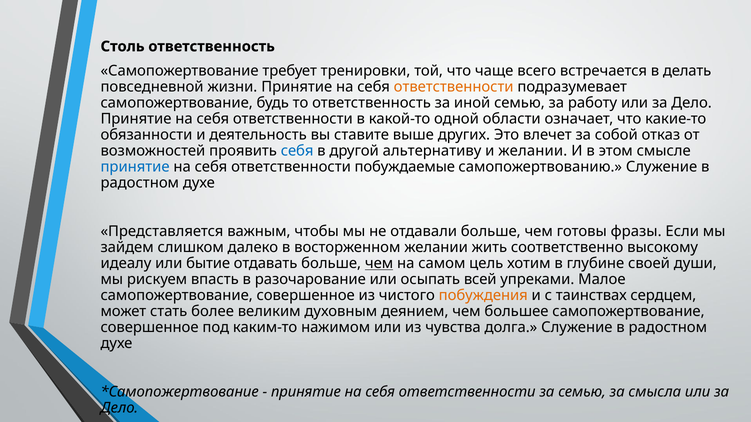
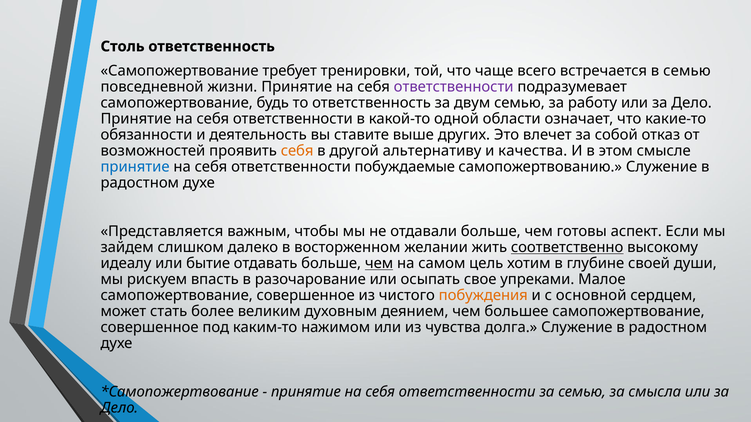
в делать: делать -> семью
ответственности at (454, 87) colour: orange -> purple
иной: иной -> двум
себя at (297, 151) colour: blue -> orange
и желании: желании -> качества
фразы: фразы -> аспект
соответственно underline: none -> present
всей: всей -> свое
таинствах: таинствах -> основной
